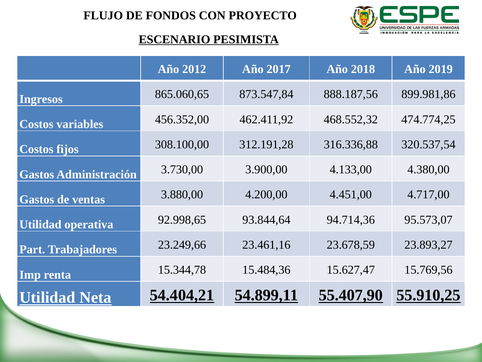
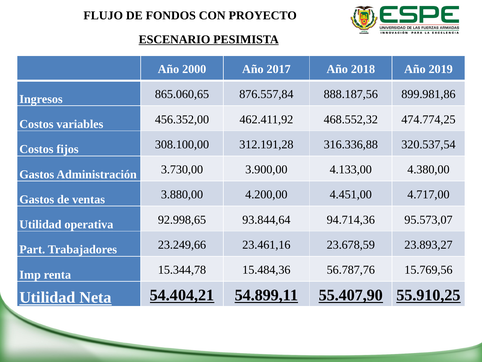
2012: 2012 -> 2000
873.547,84: 873.547,84 -> 876.557,84
15.627,47: 15.627,47 -> 56.787,76
